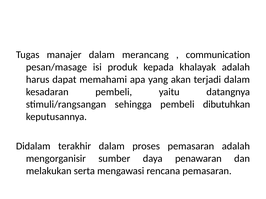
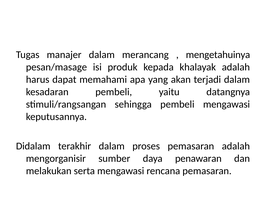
communication: communication -> mengetahuinya
pembeli dibutuhkan: dibutuhkan -> mengawasi
